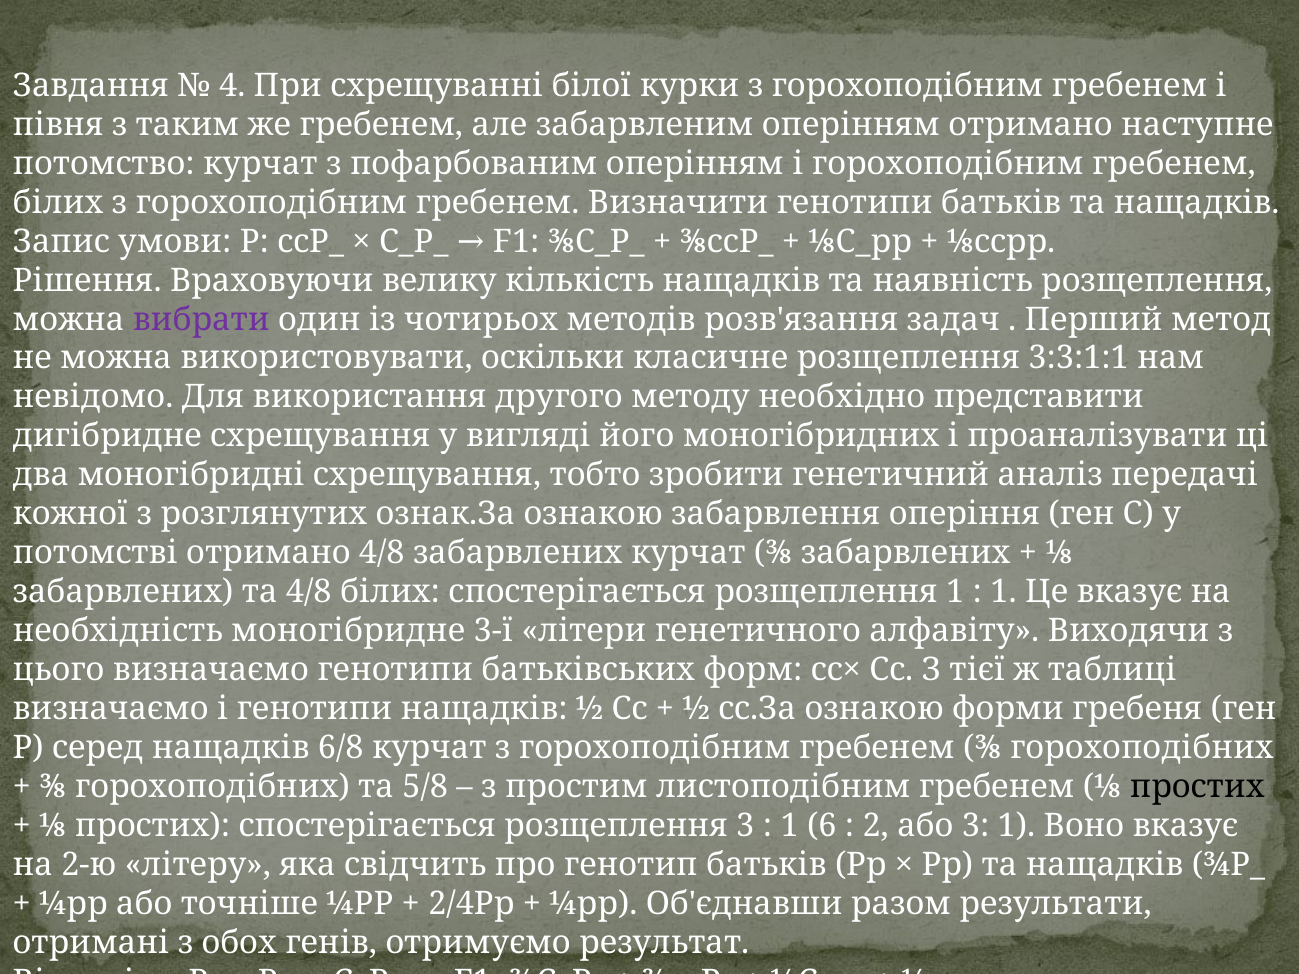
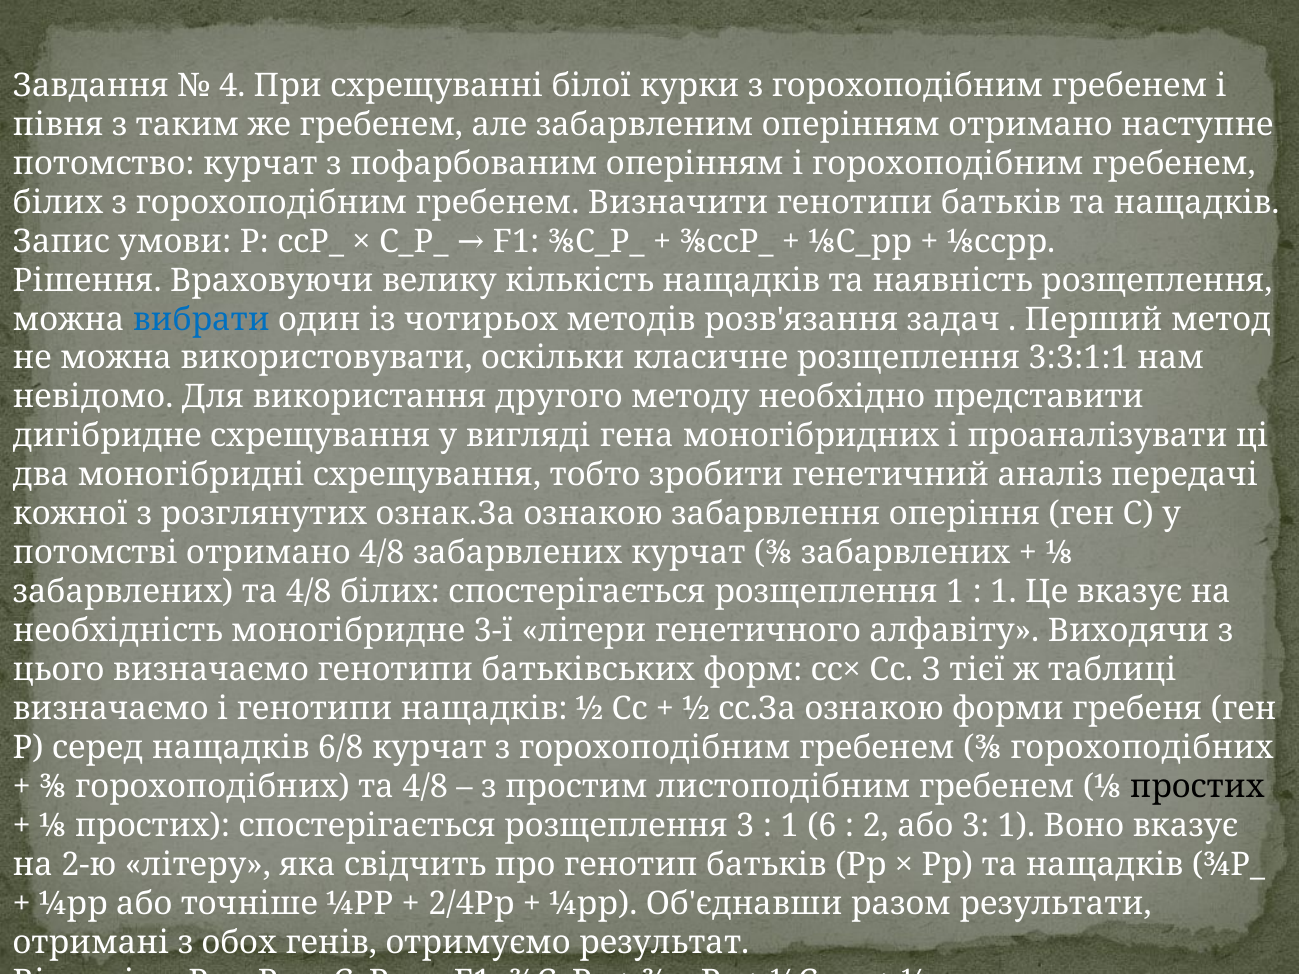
вибрати colour: purple -> blue
його: його -> гена
горохоподібних та 5/8: 5/8 -> 4/8
